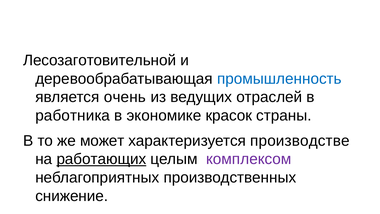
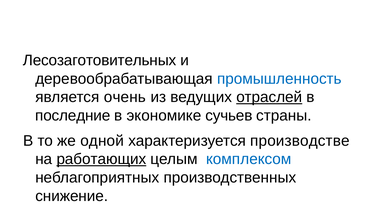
Лесозаготовительной: Лесозаготовительной -> Лесозаготовительных
отраслей underline: none -> present
работника: работника -> последние
красок: красок -> сучьев
может: может -> одной
комплексом colour: purple -> blue
